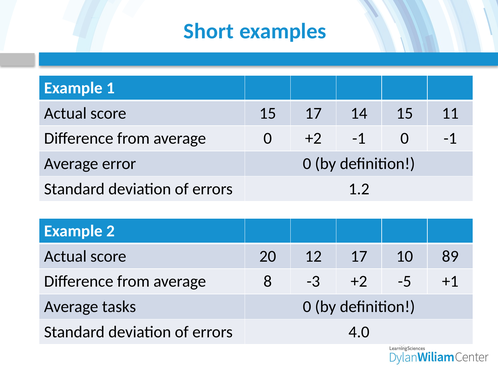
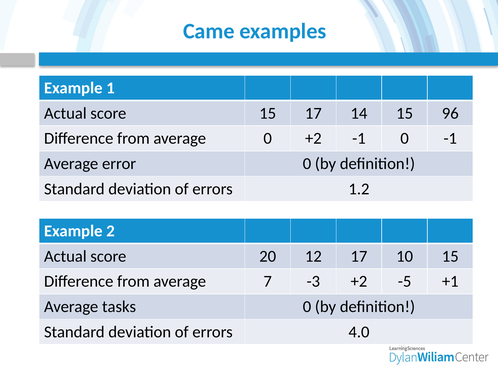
Short: Short -> Came
11: 11 -> 96
10 89: 89 -> 15
8: 8 -> 7
